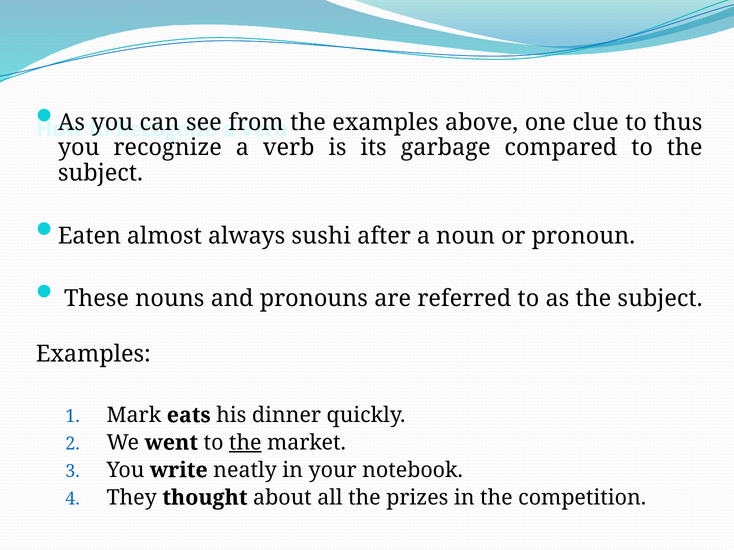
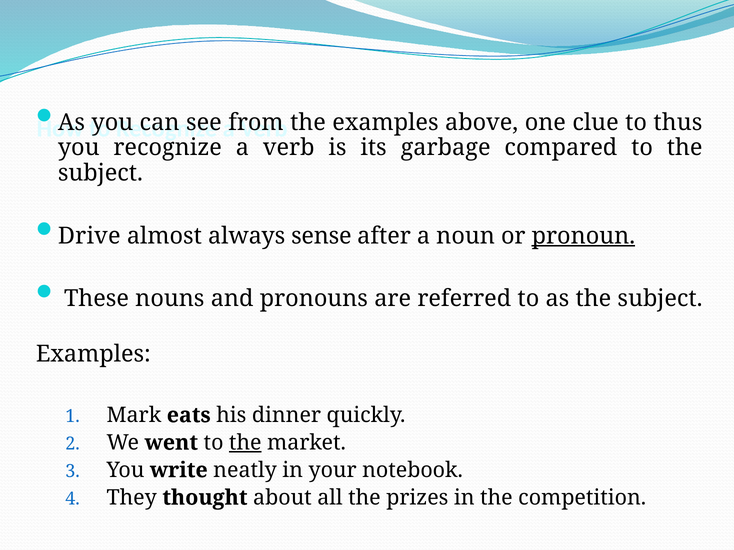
Eaten: Eaten -> Drive
sushi: sushi -> sense
pronoun underline: none -> present
